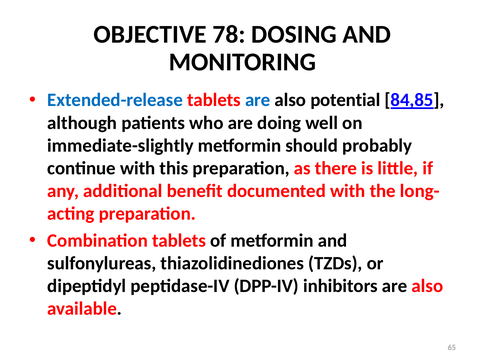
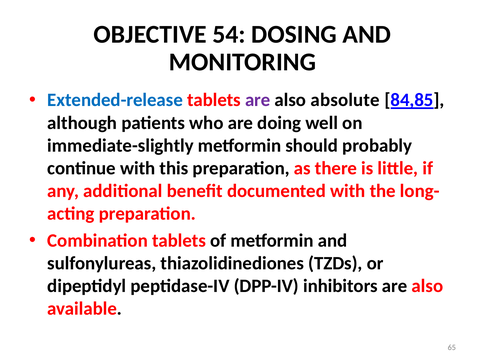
78: 78 -> 54
are at (258, 100) colour: blue -> purple
potential: potential -> absolute
